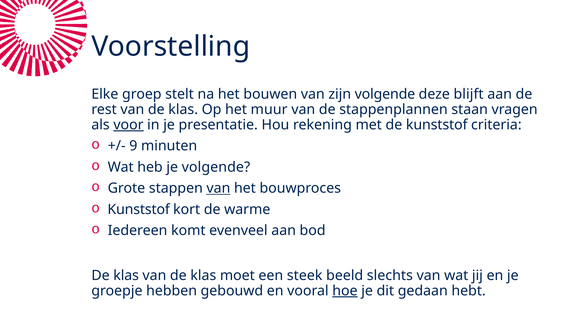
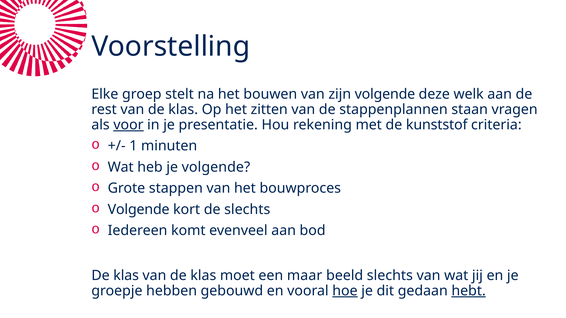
blijft: blijft -> welk
muur: muur -> zitten
9: 9 -> 1
van at (218, 189) underline: present -> none
Kunststof at (139, 210): Kunststof -> Volgende
de warme: warme -> slechts
steek: steek -> maar
hebt underline: none -> present
